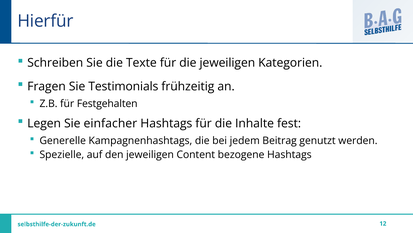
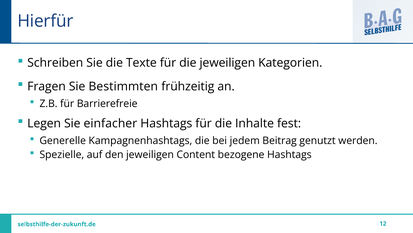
Testimonials: Testimonials -> Bestimmten
Festgehalten: Festgehalten -> Barrierefreie
